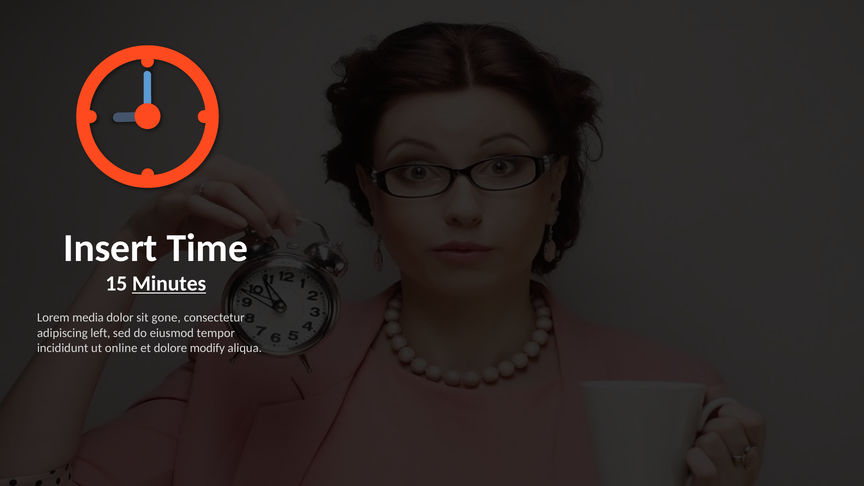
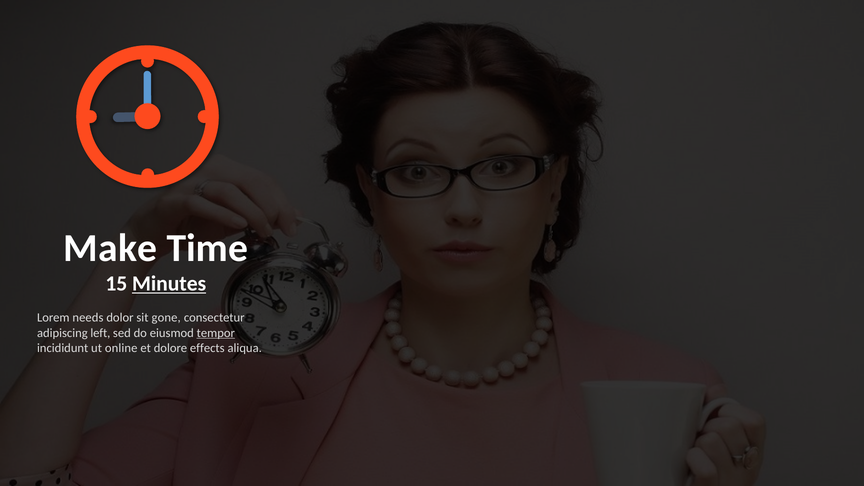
Insert: Insert -> Make
media: media -> needs
tempor underline: none -> present
modify: modify -> effects
